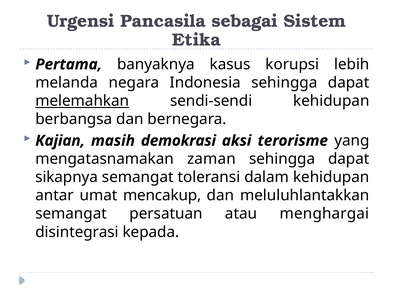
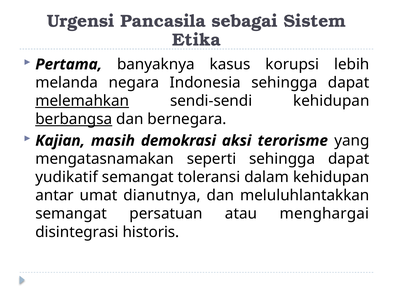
berbangsa underline: none -> present
zaman: zaman -> seperti
sikapnya: sikapnya -> yudikatif
mencakup: mencakup -> dianutnya
kepada: kepada -> historis
